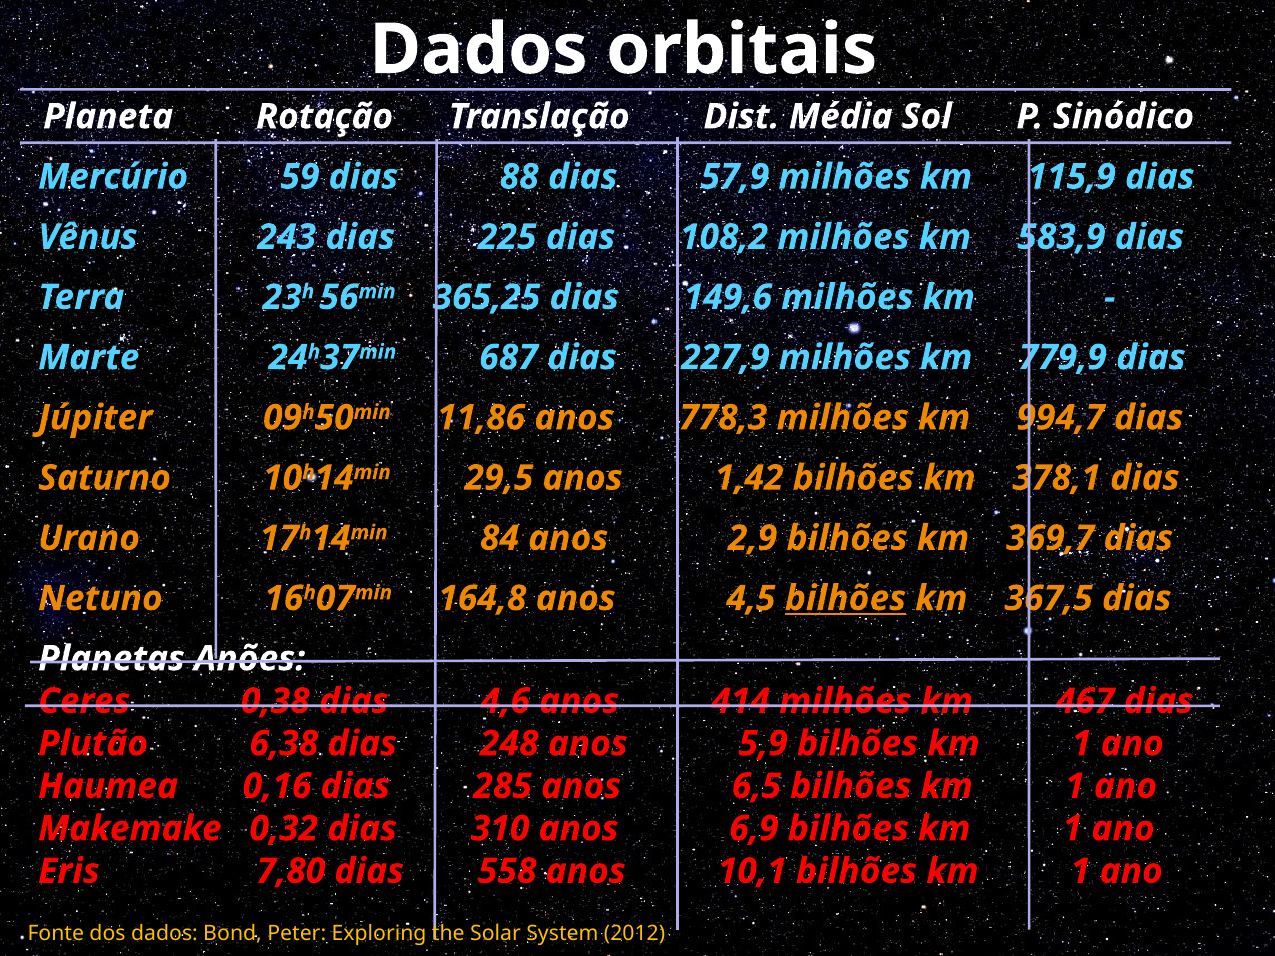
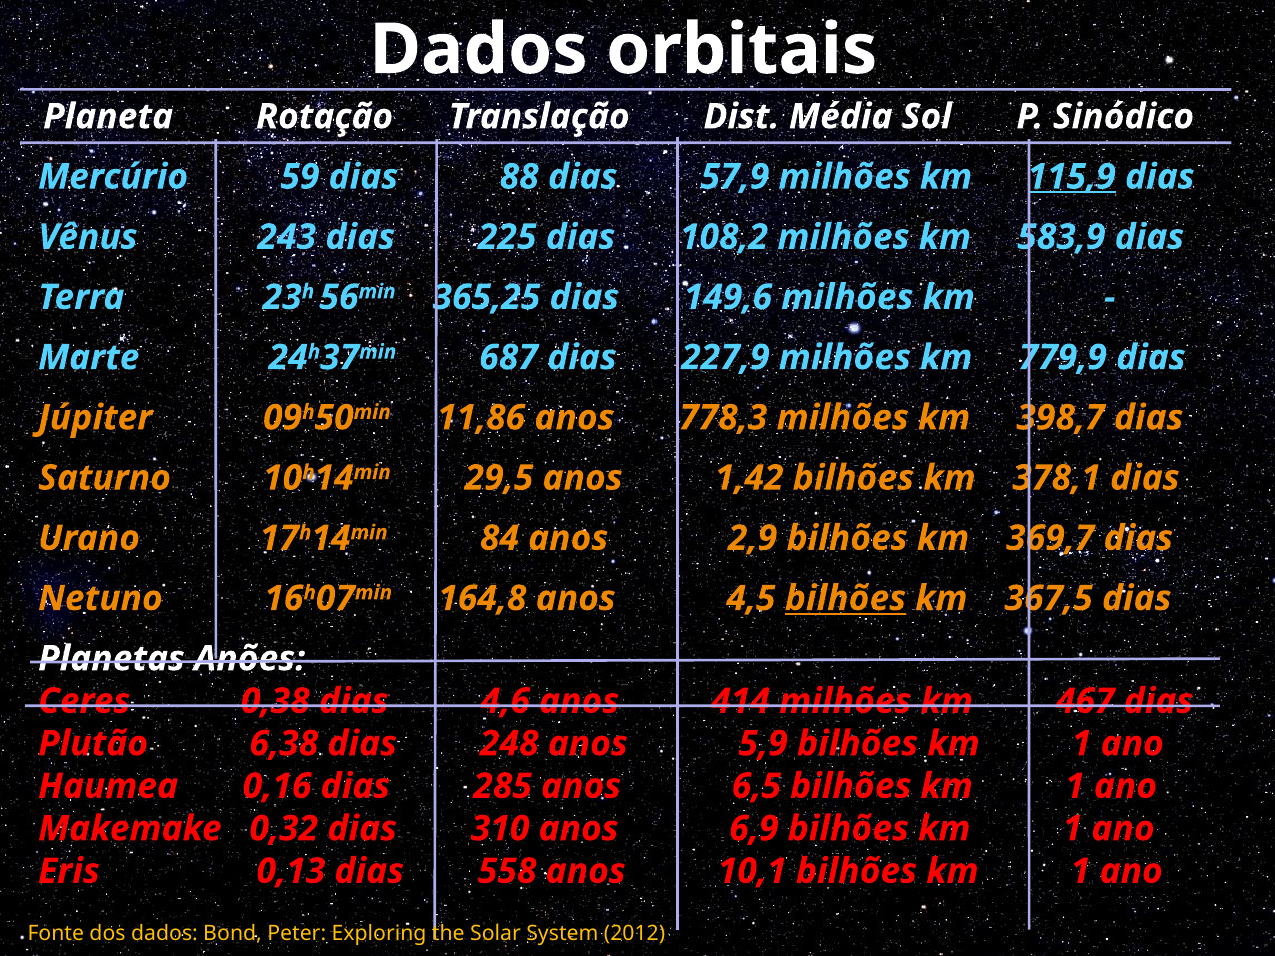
115,9 underline: none -> present
994,7: 994,7 -> 398,7
7,80: 7,80 -> 0,13
